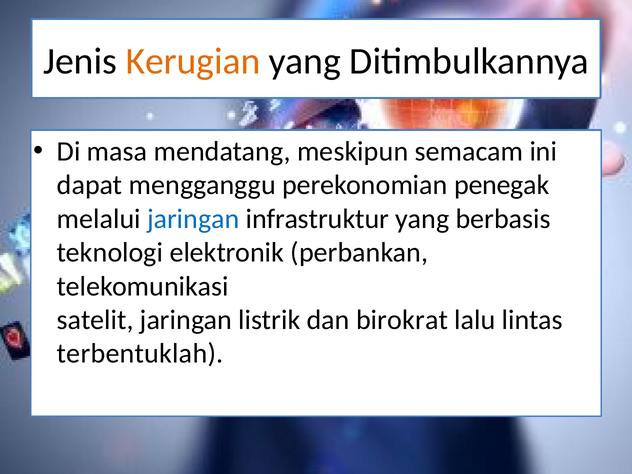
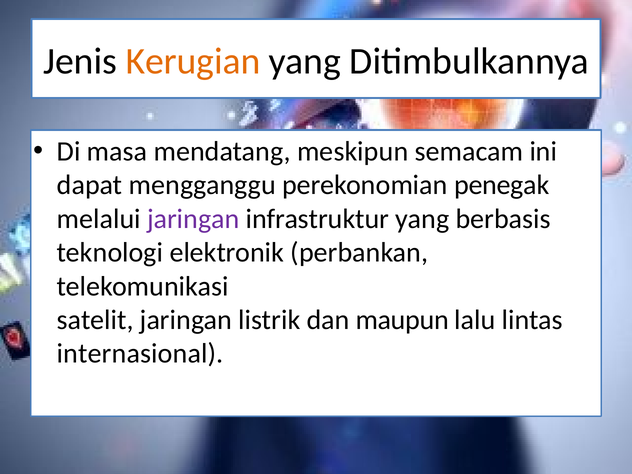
jaringan at (193, 219) colour: blue -> purple
birokrat: birokrat -> maupun
terbentuklah: terbentuklah -> internasional
